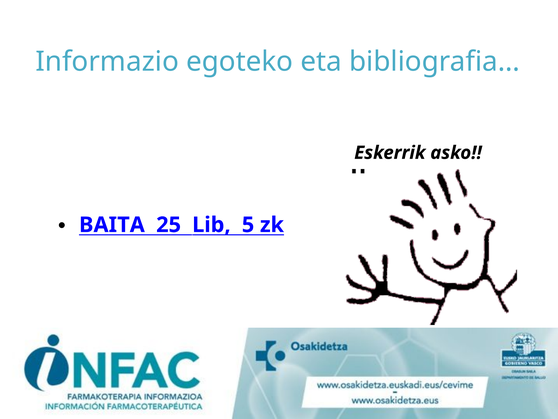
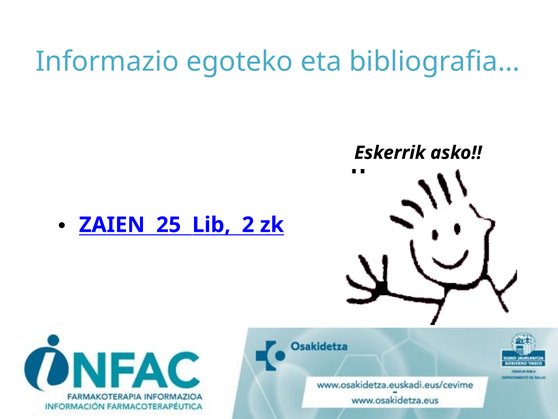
BAITA: BAITA -> ZAIEN
5: 5 -> 2
